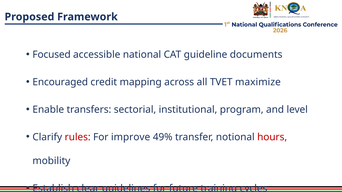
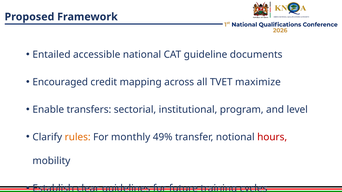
Focused: Focused -> Entailed
rules colour: red -> orange
improve: improve -> monthly
